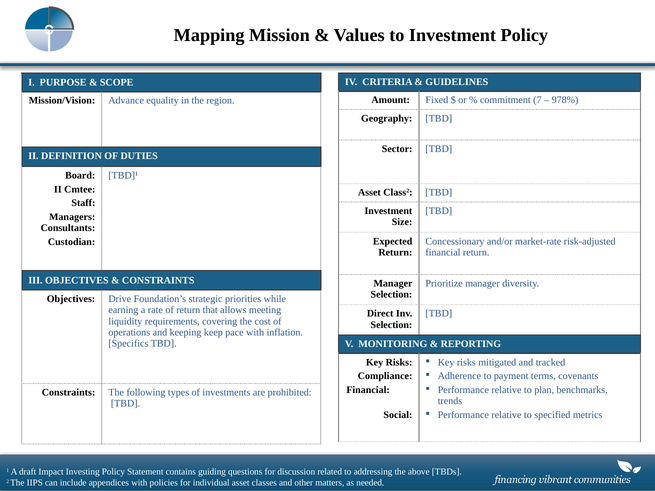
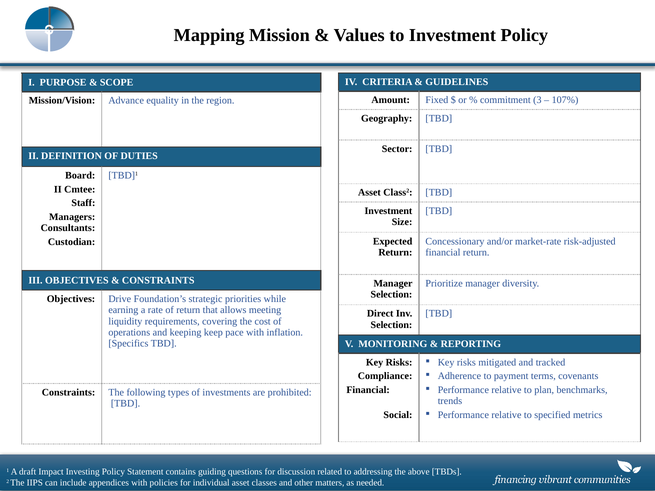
7: 7 -> 3
978%: 978% -> 107%
